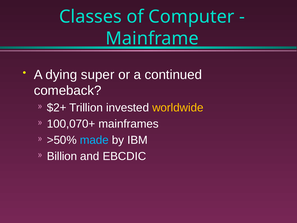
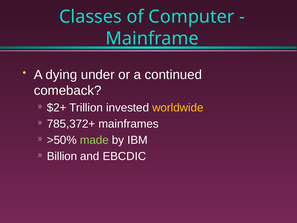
super: super -> under
100,070+: 100,070+ -> 785,372+
made colour: light blue -> light green
